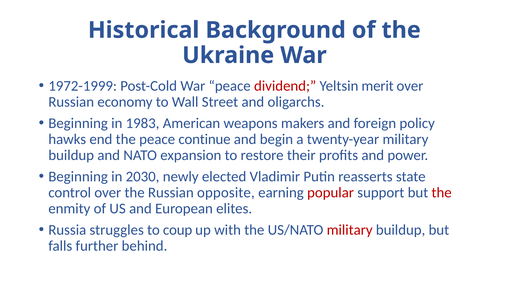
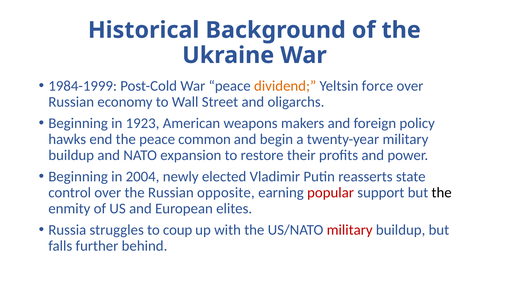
1972-1999: 1972-1999 -> 1984-1999
dividend colour: red -> orange
merit: merit -> force
1983: 1983 -> 1923
continue: continue -> common
2030: 2030 -> 2004
the at (442, 193) colour: red -> black
